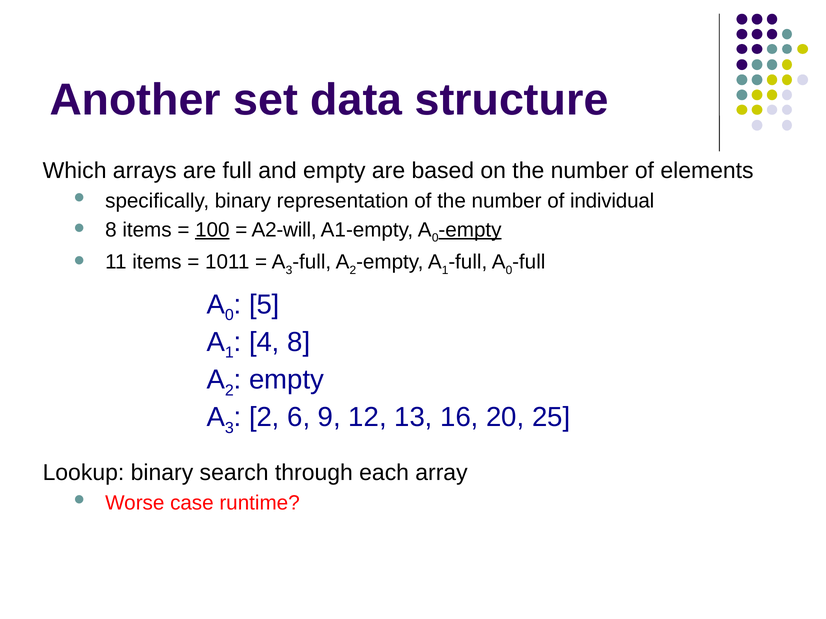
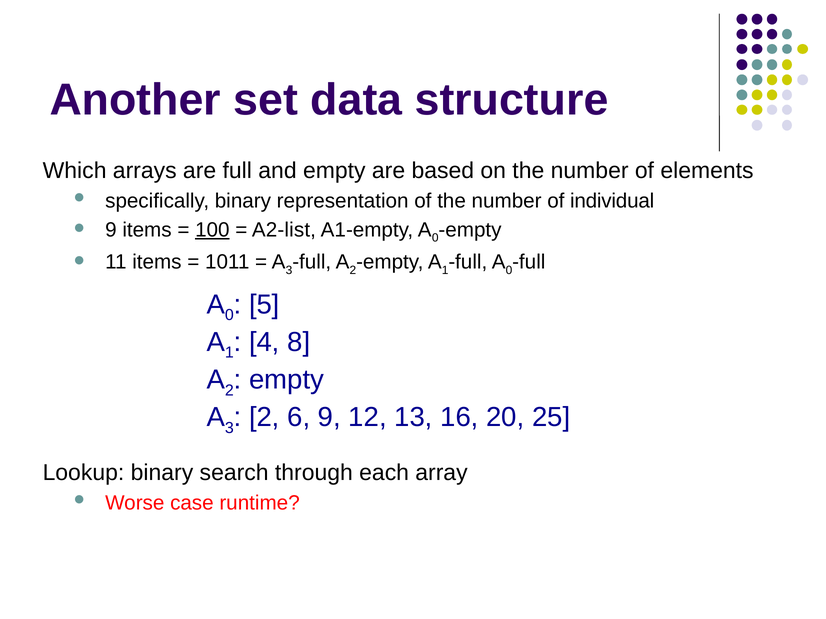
8 at (111, 230): 8 -> 9
A2-will: A2-will -> A2-list
empty at (470, 230) underline: present -> none
